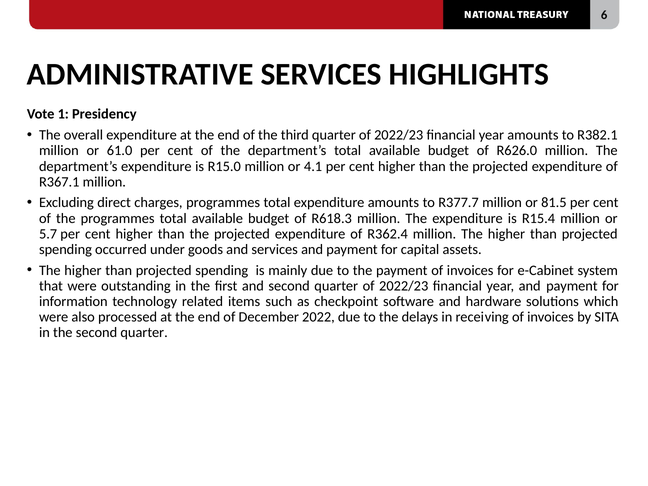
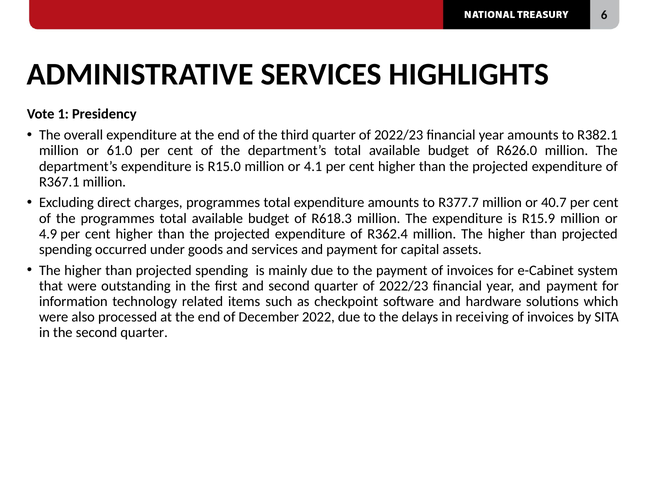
81.5: 81.5 -> 40.7
R15.4: R15.4 -> R15.9
5.7: 5.7 -> 4.9
